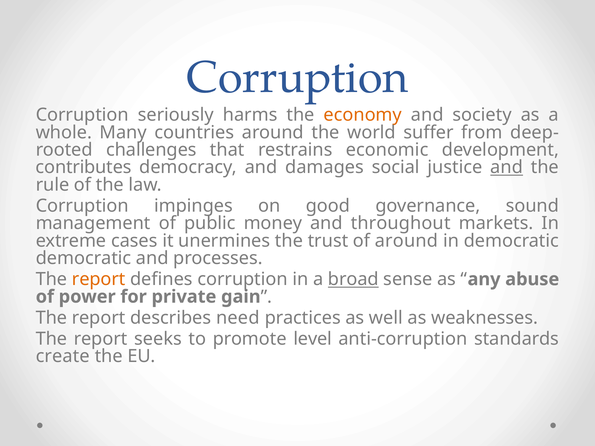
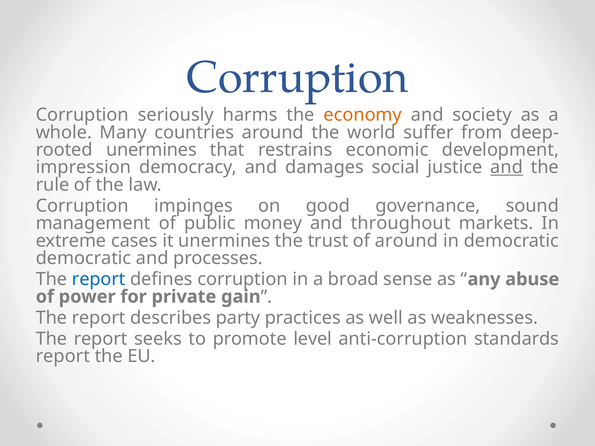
challenges at (151, 150): challenges -> unermines
contributes: contributes -> impression
report at (99, 279) colour: orange -> blue
broad underline: present -> none
need: need -> party
create at (63, 356): create -> report
